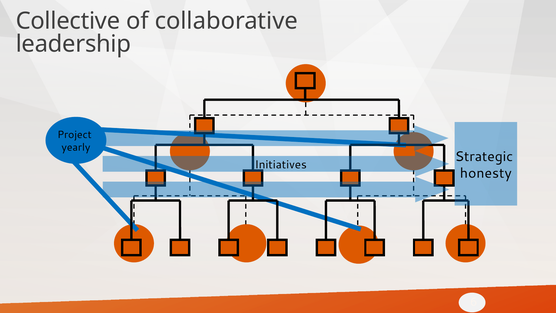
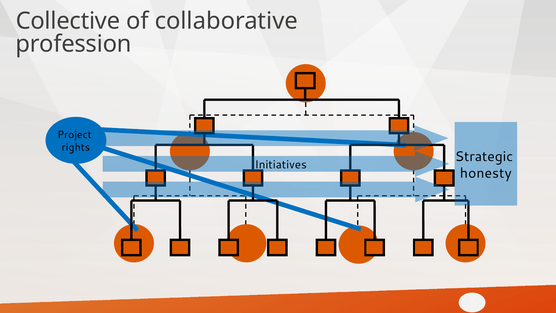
leadership: leadership -> profession
yearly: yearly -> rights
